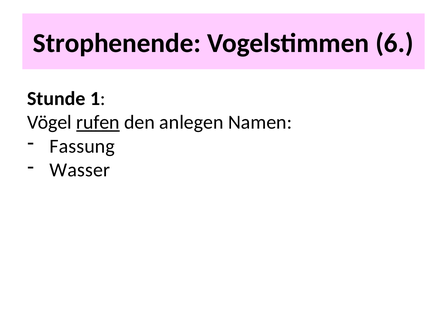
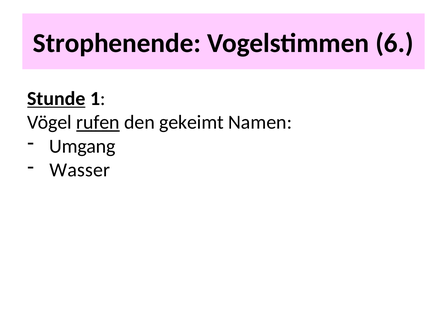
Stunde underline: none -> present
anlegen: anlegen -> gekeimt
Fassung: Fassung -> Umgang
